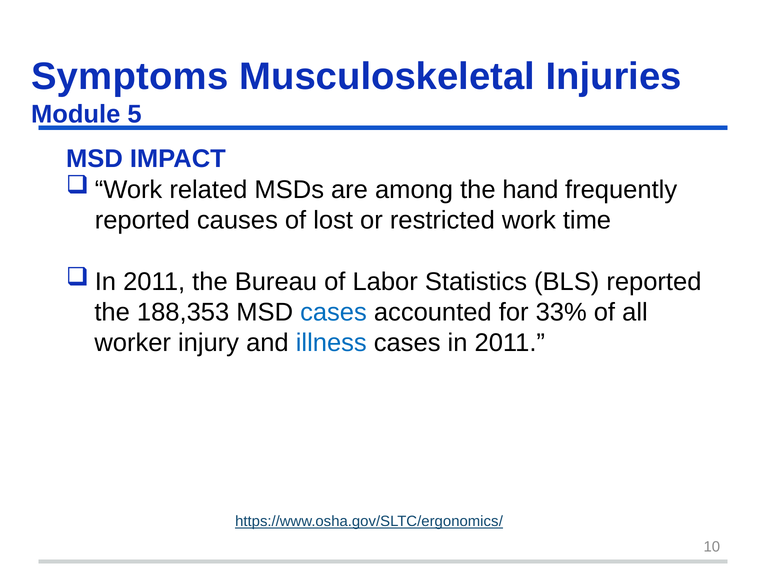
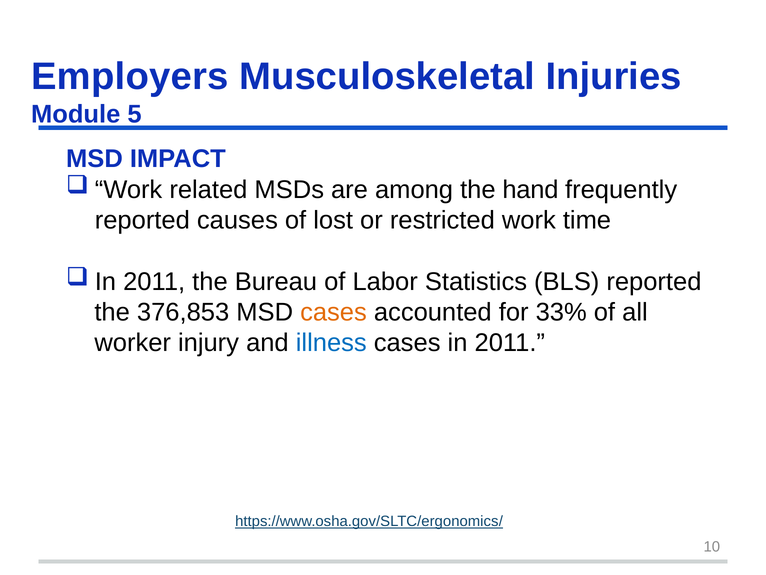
Symptoms: Symptoms -> Employers
188,353: 188,353 -> 376,853
cases at (333, 312) colour: blue -> orange
